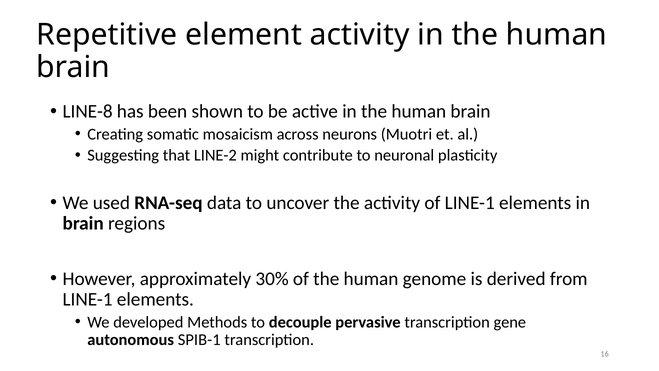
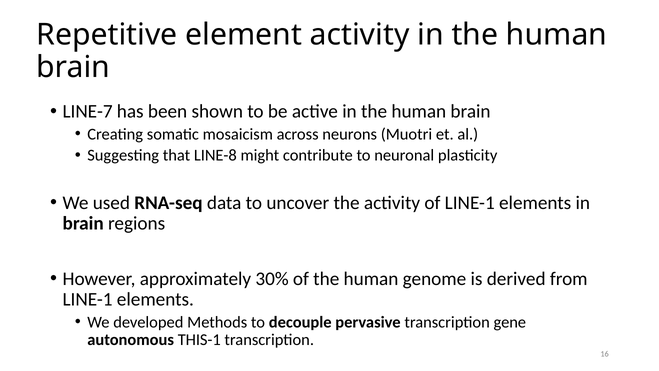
LINE-8: LINE-8 -> LINE-7
LINE-2: LINE-2 -> LINE-8
SPIB-1: SPIB-1 -> THIS-1
